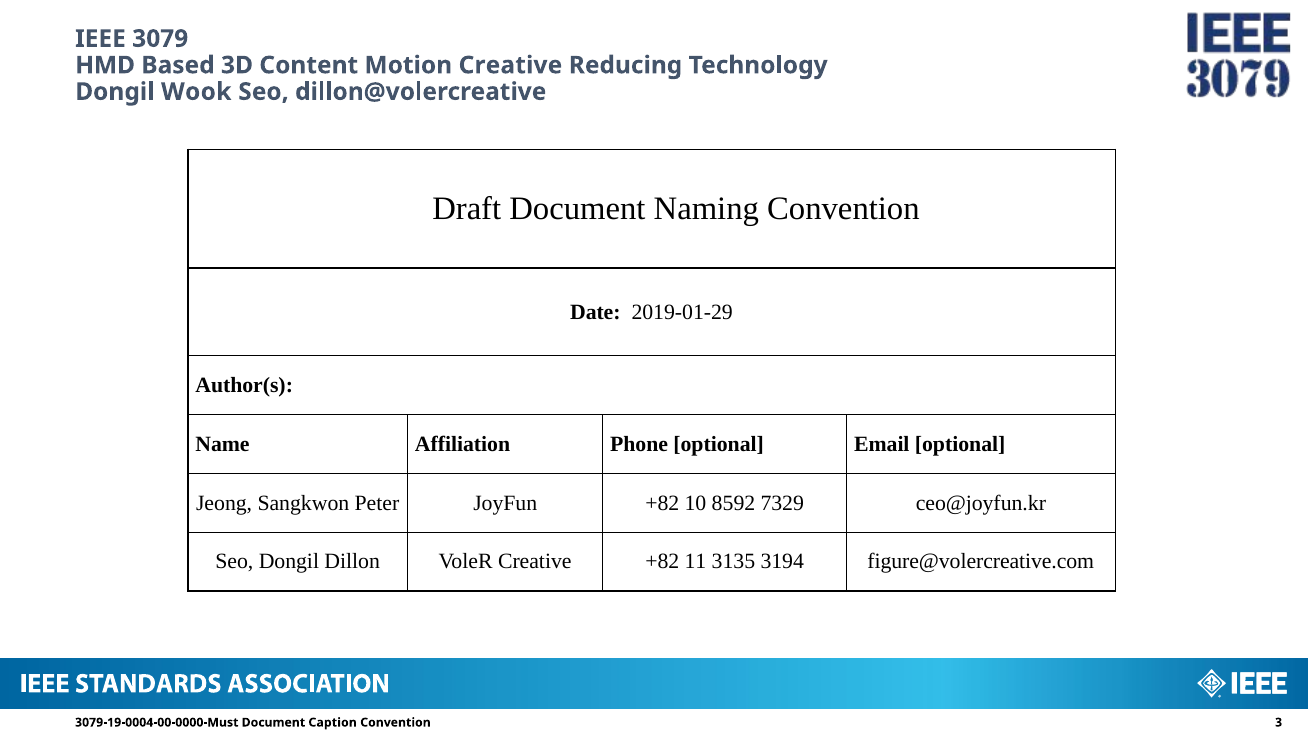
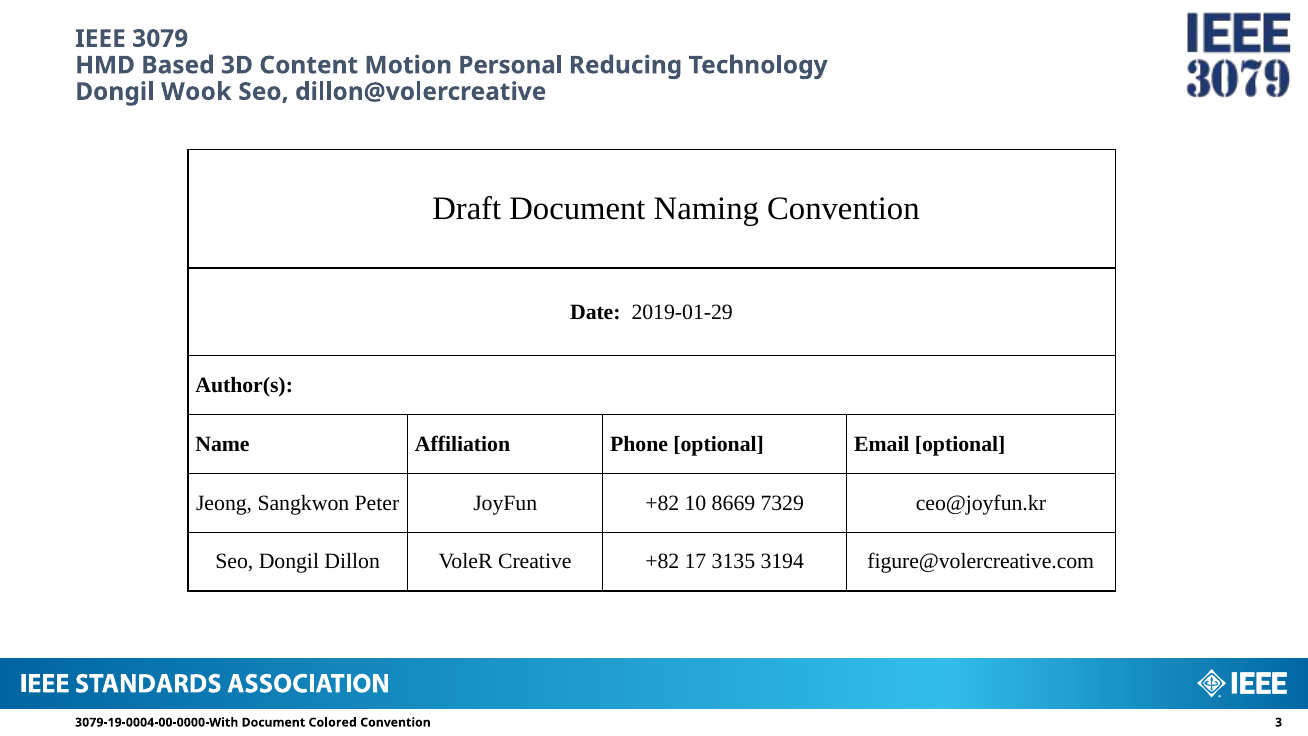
Motion Creative: Creative -> Personal
8592: 8592 -> 8669
11: 11 -> 17
3079-19-0004-00-0000-Must: 3079-19-0004-00-0000-Must -> 3079-19-0004-00-0000-With
Caption: Caption -> Colored
